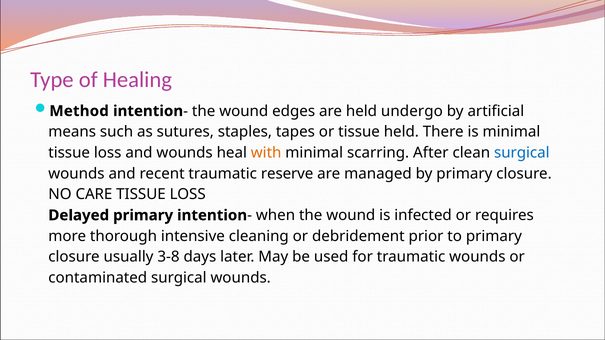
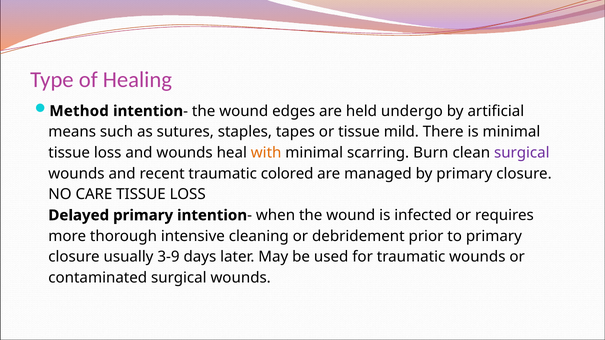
tissue held: held -> mild
After: After -> Burn
surgical at (522, 153) colour: blue -> purple
reserve: reserve -> colored
3-8: 3-8 -> 3-9
